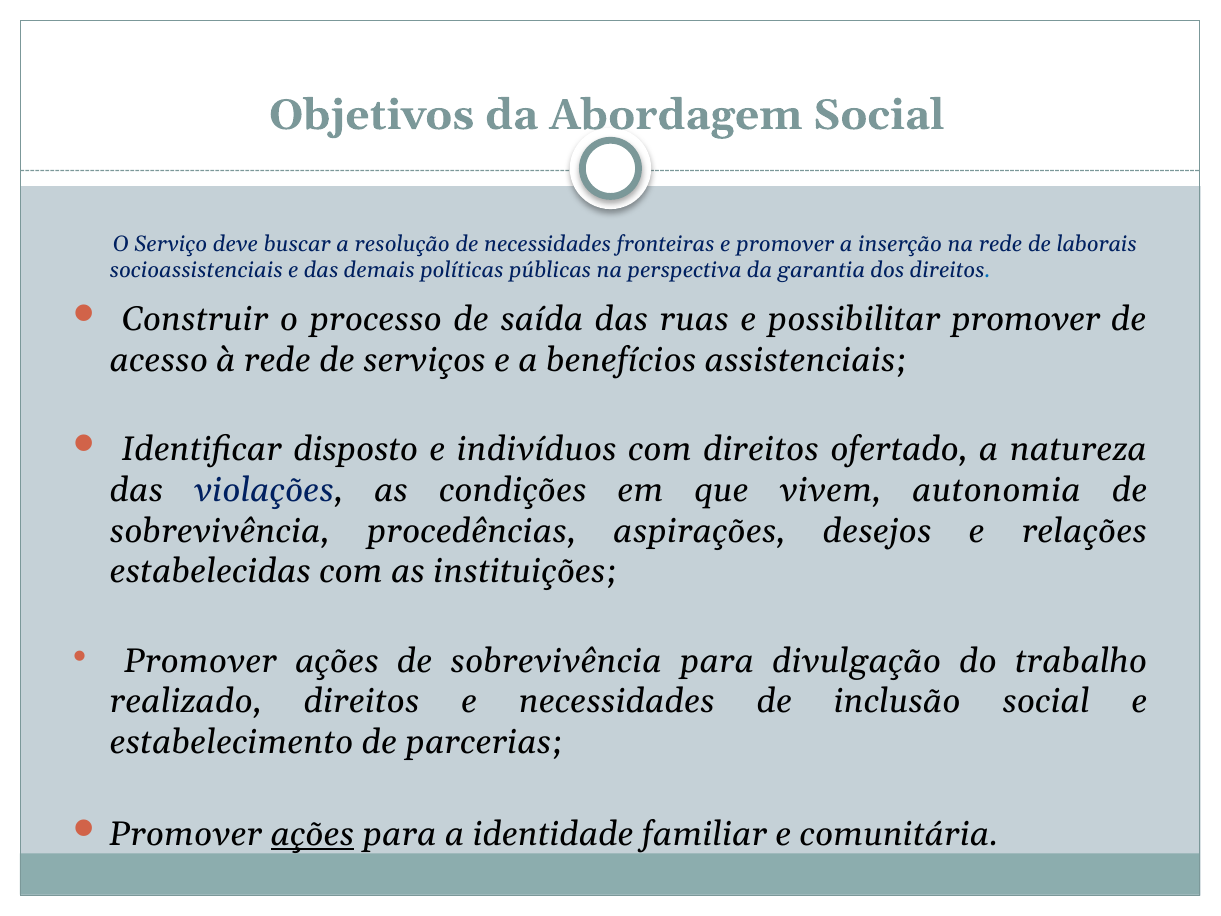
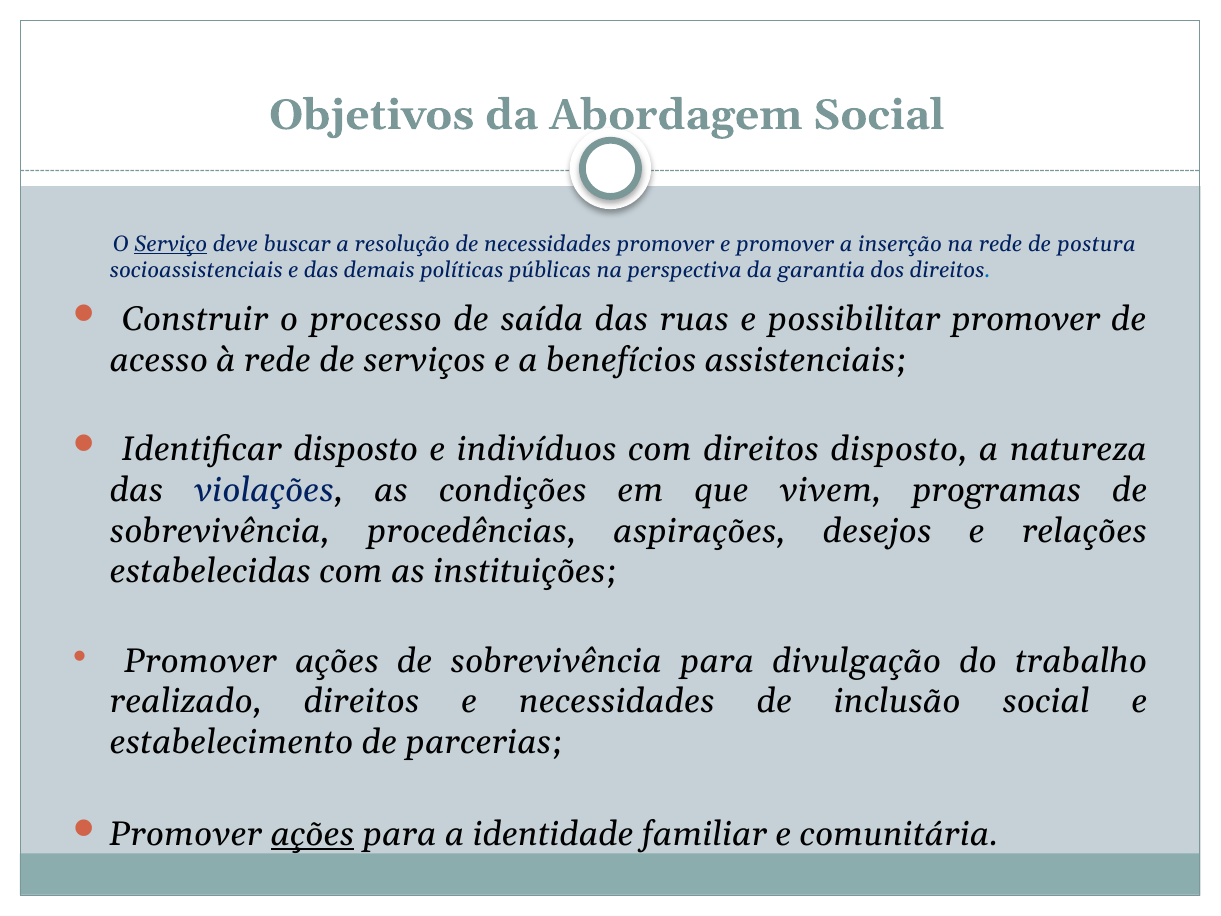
Serviço underline: none -> present
necessidades fronteiras: fronteiras -> promover
laborais: laborais -> postura
direitos ofertado: ofertado -> disposto
autonomia: autonomia -> programas
